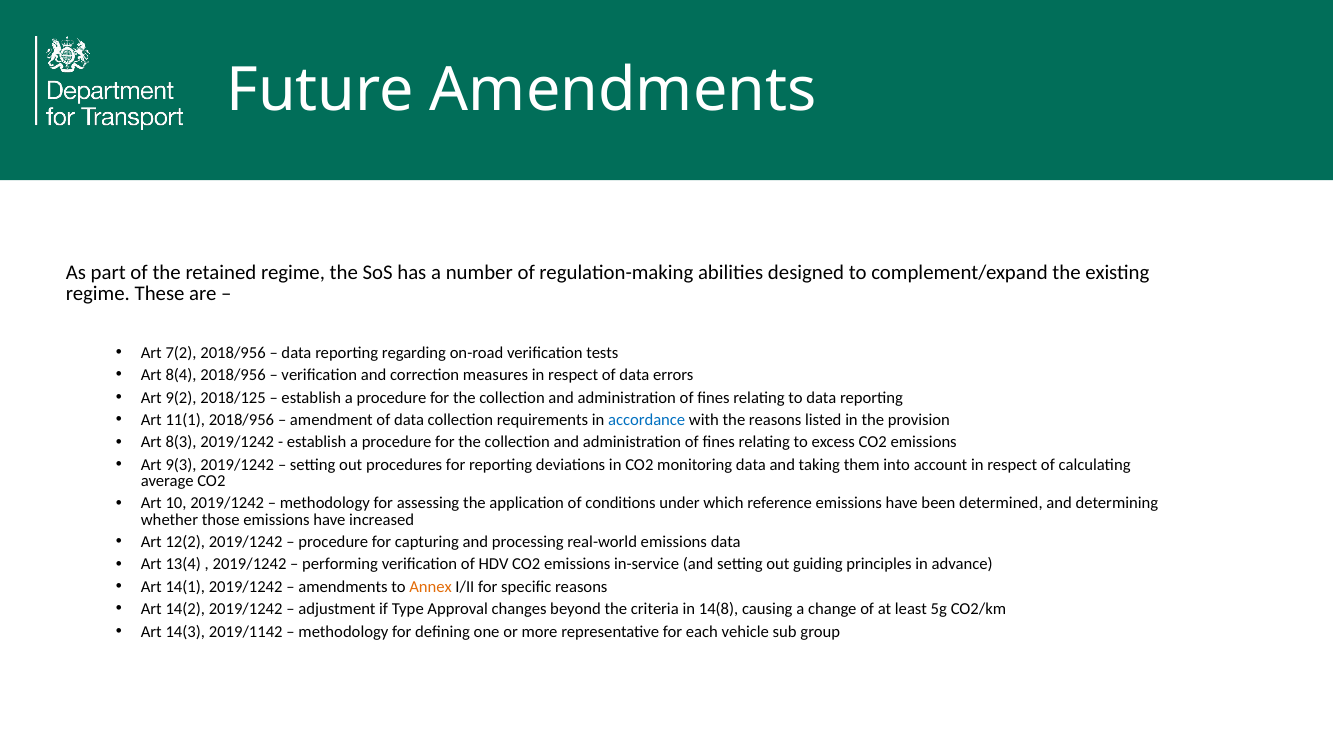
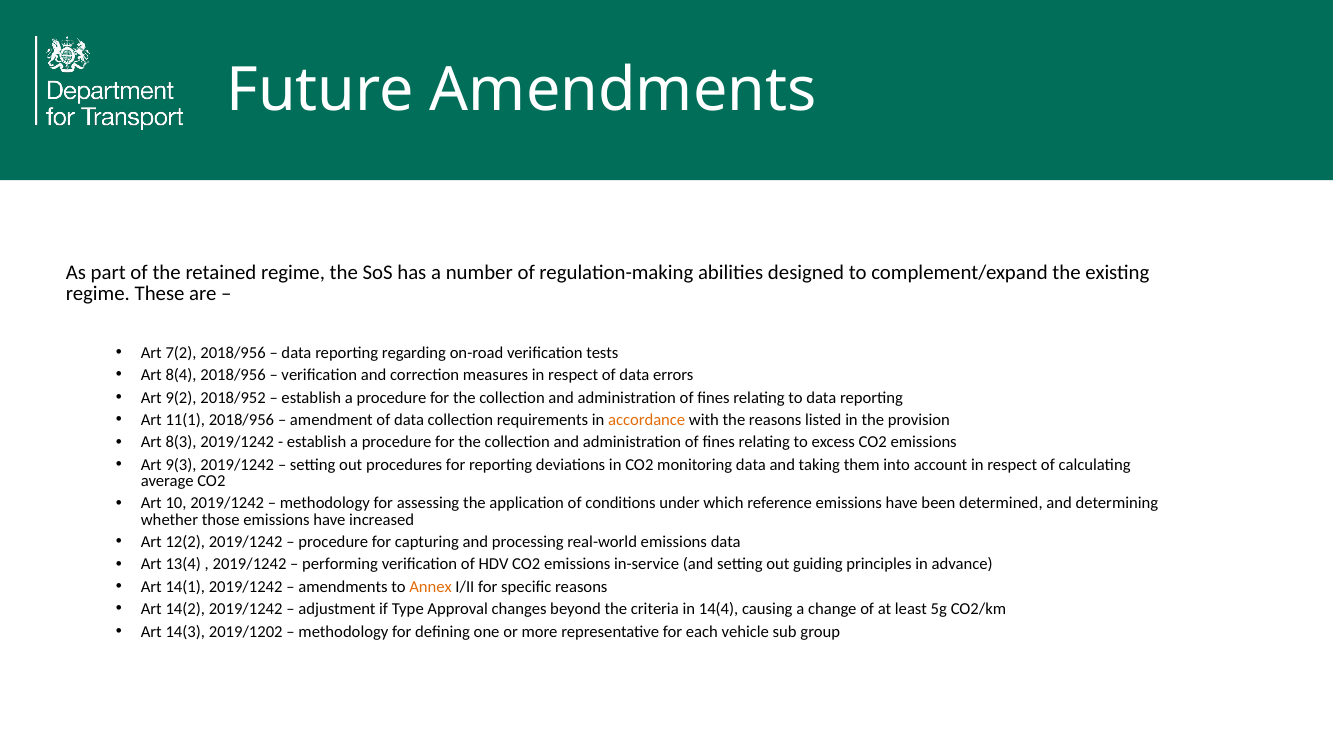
2018/125: 2018/125 -> 2018/952
accordance colour: blue -> orange
14(8: 14(8 -> 14(4
2019/1142: 2019/1142 -> 2019/1202
